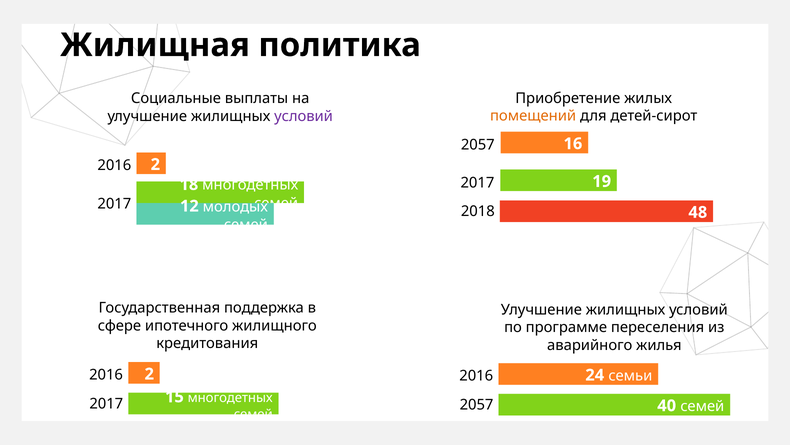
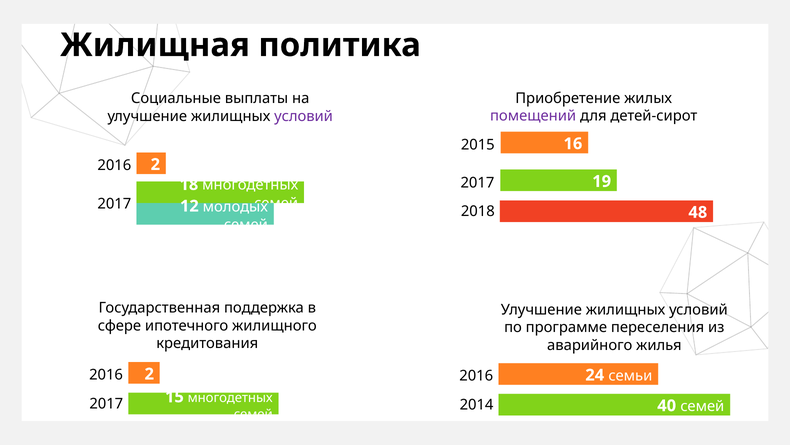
помещений colour: orange -> purple
2057 at (478, 144): 2057 -> 2015
2057 at (477, 404): 2057 -> 2014
